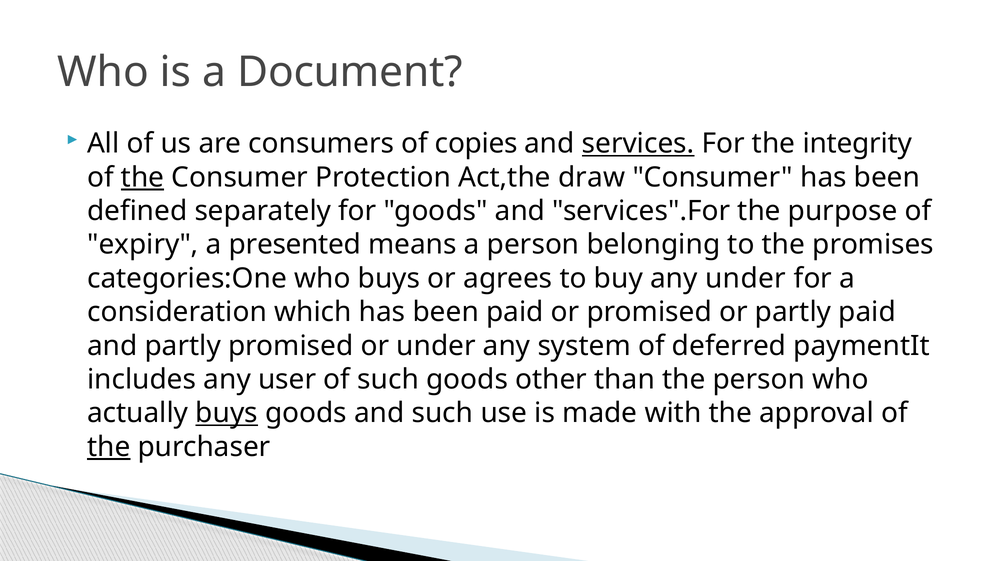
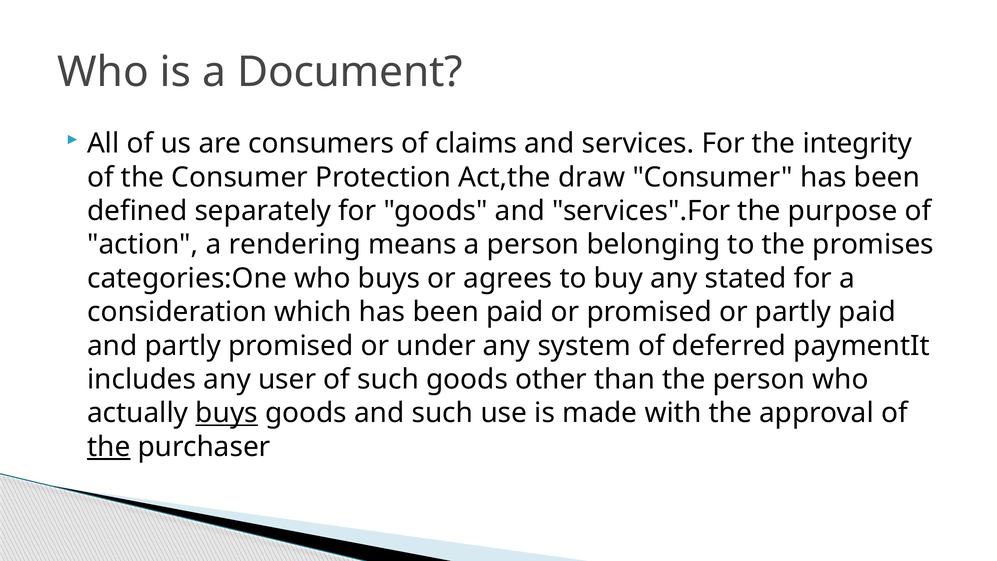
copies: copies -> claims
services underline: present -> none
the at (143, 177) underline: present -> none
expiry: expiry -> action
presented: presented -> rendering
any under: under -> stated
